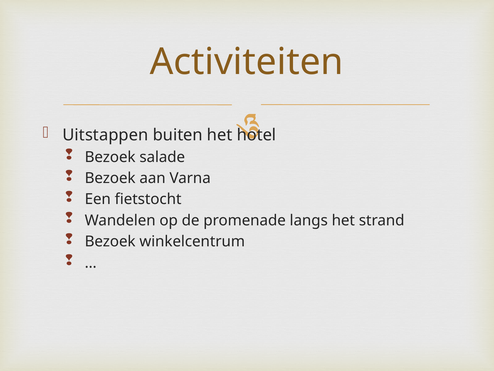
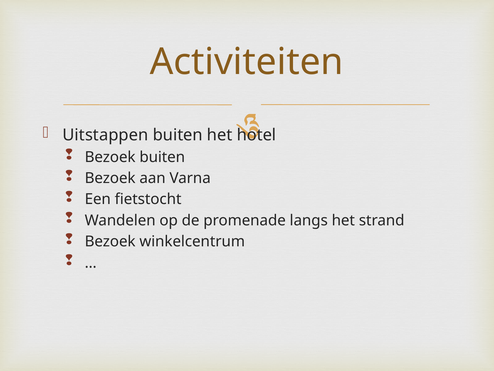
Bezoek salade: salade -> buiten
